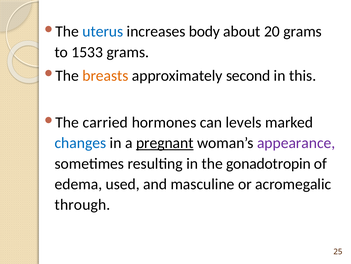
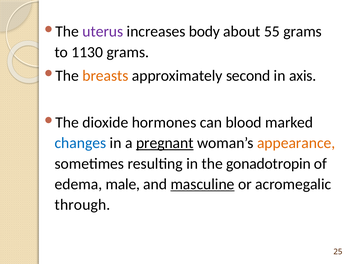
uterus colour: blue -> purple
20: 20 -> 55
1533: 1533 -> 1130
this: this -> axis
carried: carried -> dioxide
levels: levels -> blood
appearance colour: purple -> orange
used: used -> male
masculine underline: none -> present
